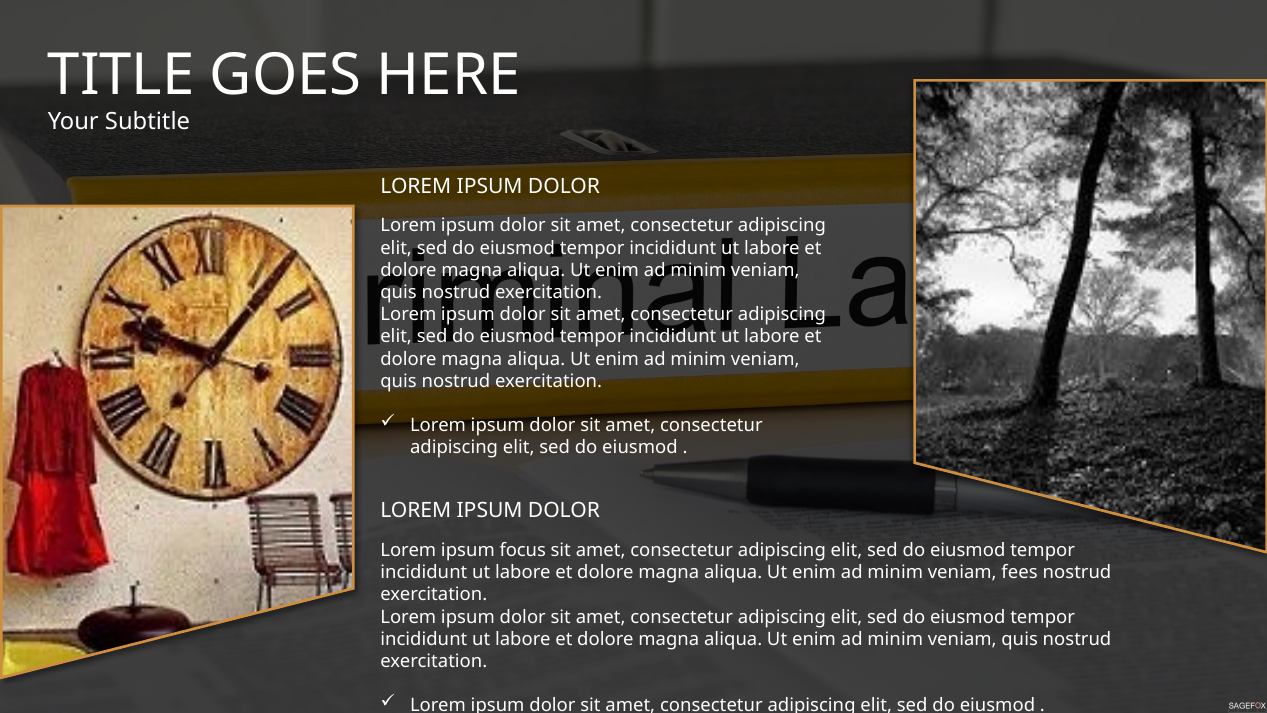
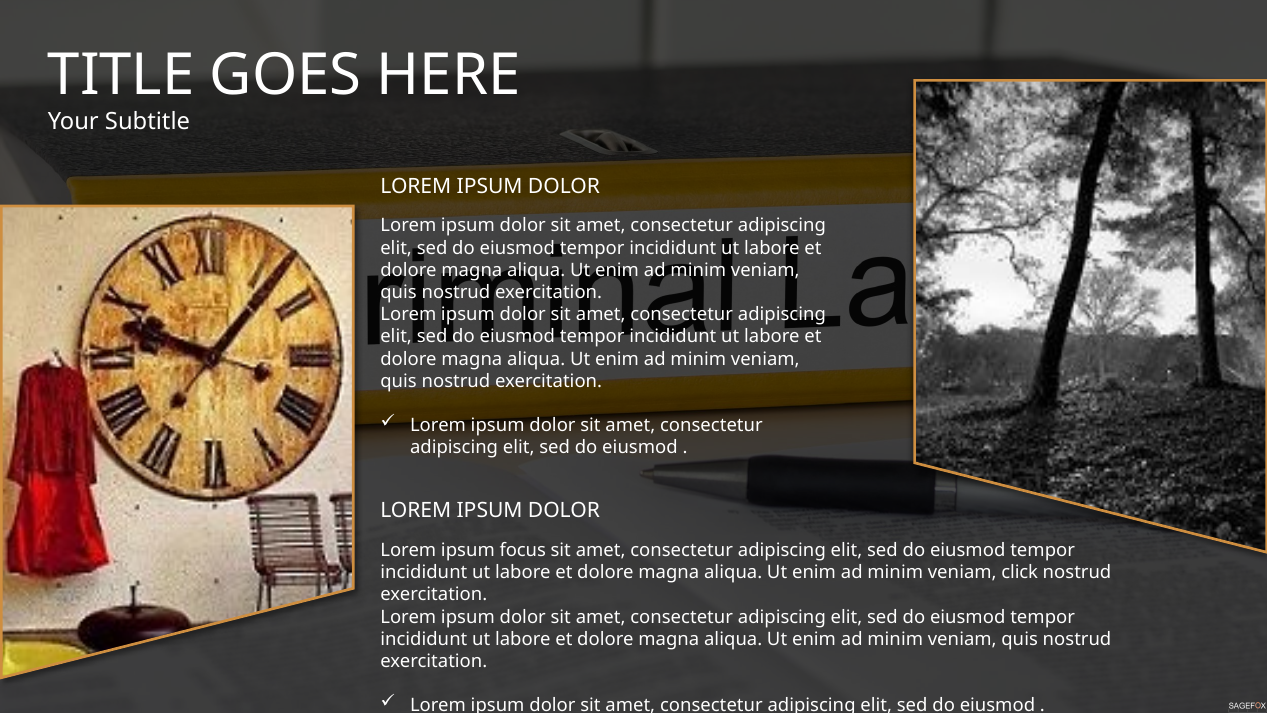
fees: fees -> click
